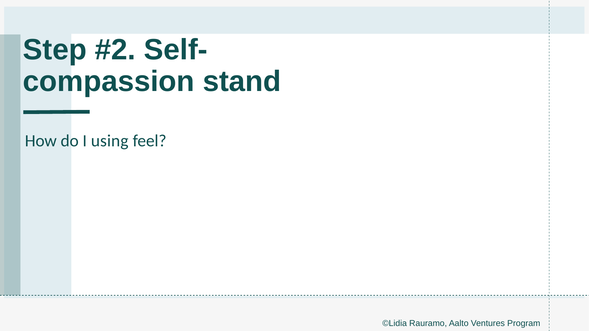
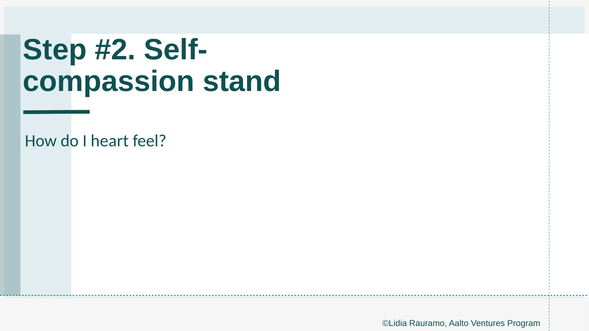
using: using -> heart
